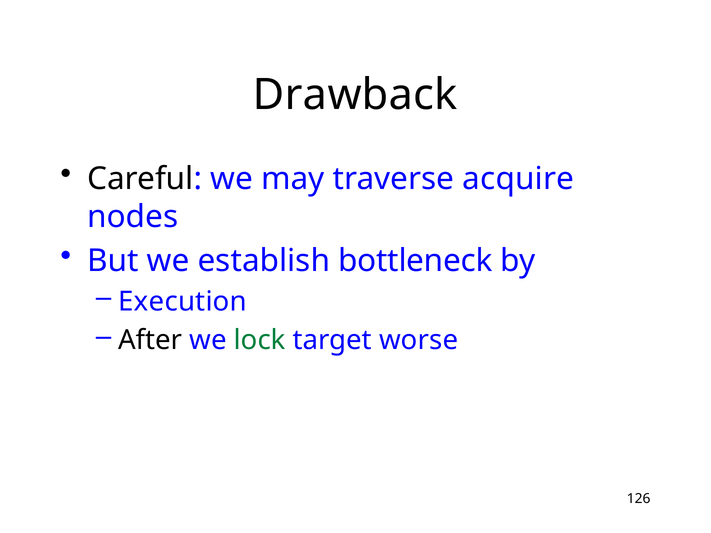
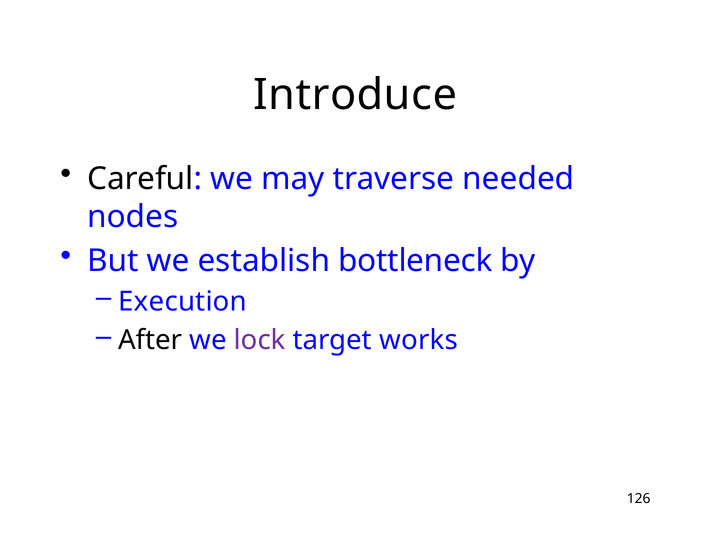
Drawback: Drawback -> Introduce
acquire: acquire -> needed
lock colour: green -> purple
worse: worse -> works
